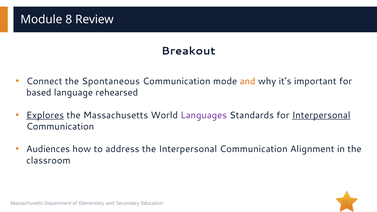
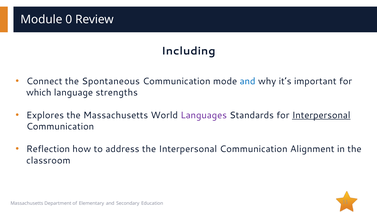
8: 8 -> 0
Breakout: Breakout -> Including
and at (248, 81) colour: orange -> blue
based: based -> which
rehearsed: rehearsed -> strengths
Explores underline: present -> none
Audiences: Audiences -> Reflection
